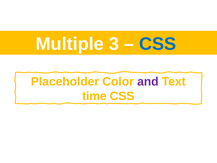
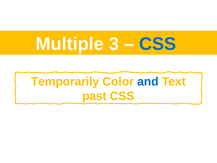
Placeholder: Placeholder -> Temporarily
and colour: purple -> blue
time: time -> past
